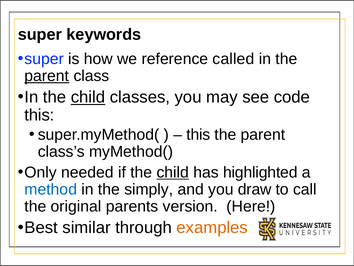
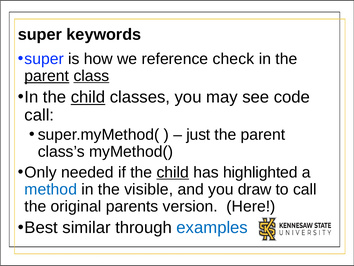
called: called -> check
class underline: none -> present
this at (39, 115): this -> call
this at (198, 134): this -> just
simply: simply -> visible
examples colour: orange -> blue
